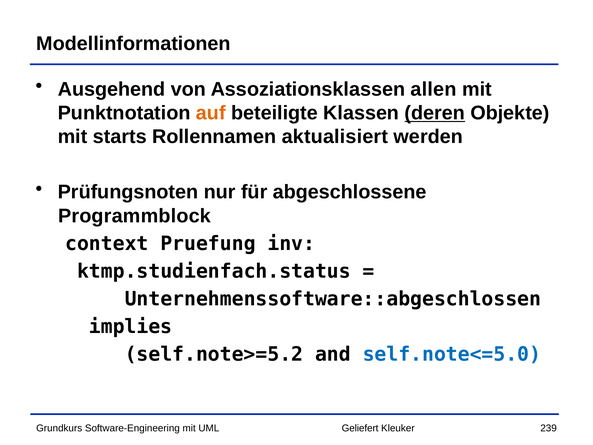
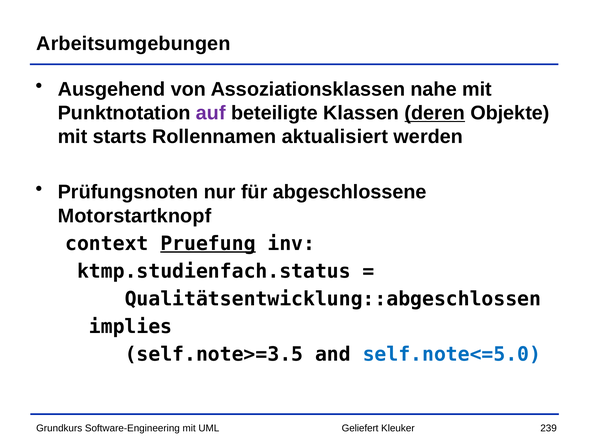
Modellinformationen: Modellinformationen -> Arbeitsumgebungen
allen: allen -> nahe
auf colour: orange -> purple
Programmblock: Programmblock -> Motorstartknopf
Pruefung underline: none -> present
Unternehmenssoftware::abgeschlossen: Unternehmenssoftware::abgeschlossen -> Qualitätsentwicklung::abgeschlossen
self.note>=5.2: self.note>=5.2 -> self.note>=3.5
